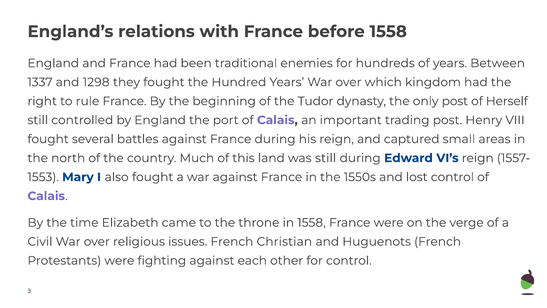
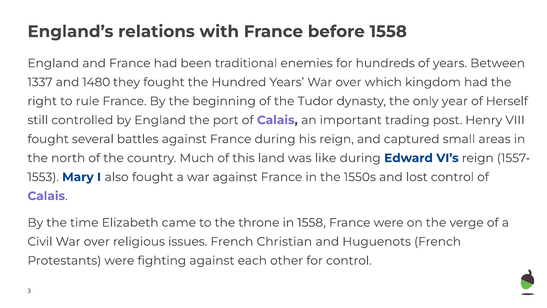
1298: 1298 -> 1480
only post: post -> year
was still: still -> like
